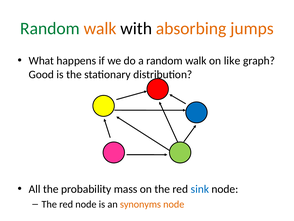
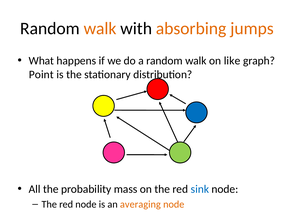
Random at (50, 28) colour: green -> black
Good: Good -> Point
synonyms: synonyms -> averaging
